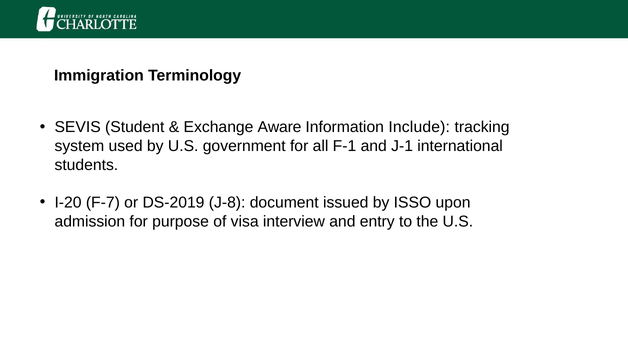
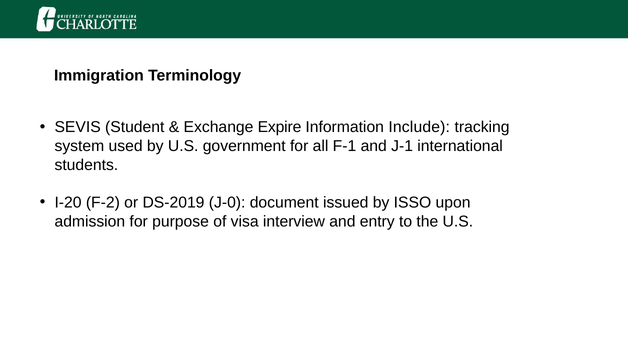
Aware: Aware -> Expire
F-7: F-7 -> F-2
J-8: J-8 -> J-0
